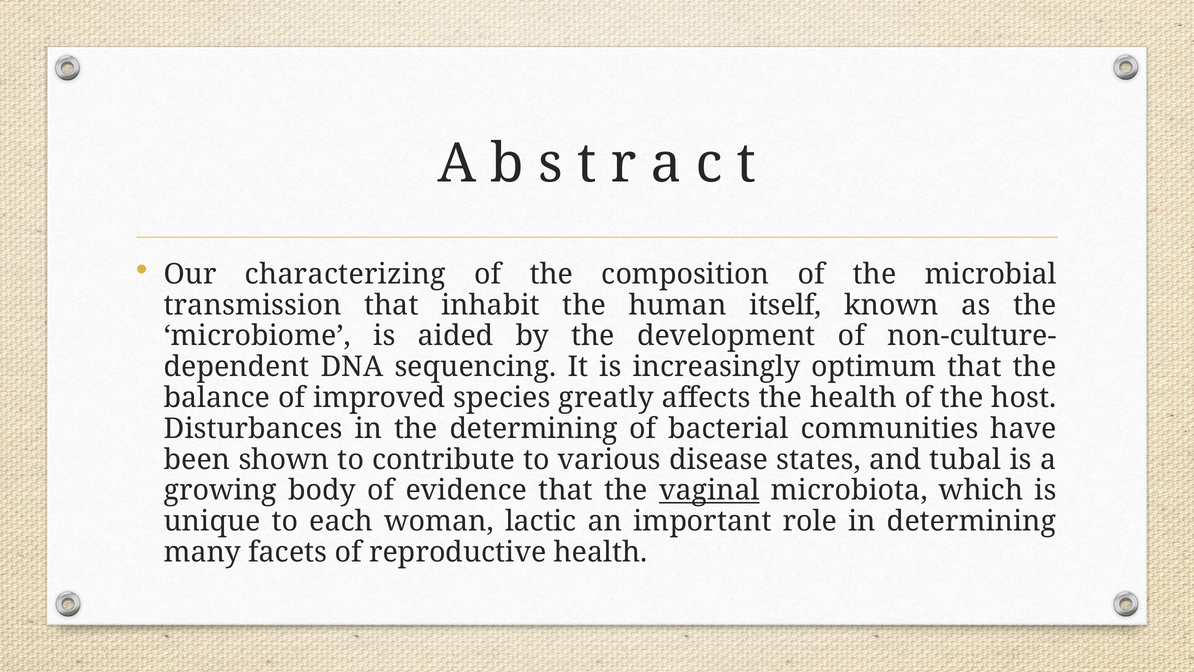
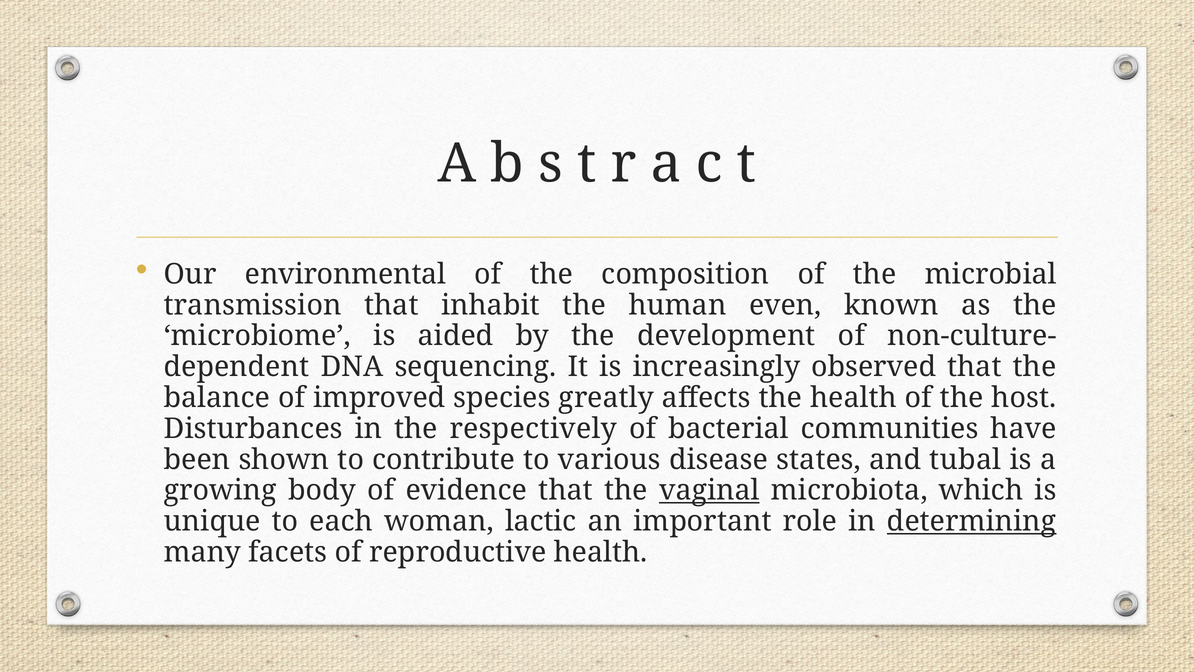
characterizing: characterizing -> environmental
itself: itself -> even
optimum: optimum -> observed
the determining: determining -> respectively
determining at (972, 521) underline: none -> present
